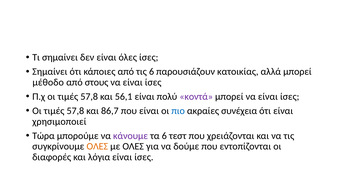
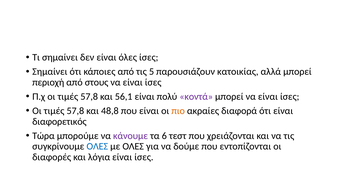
τις 6: 6 -> 5
μέθοδο: μέθοδο -> περιοχή
86,7: 86,7 -> 48,8
πιο colour: blue -> orange
συνέχεια: συνέχεια -> διαφορά
χρησιμοποιεί: χρησιμοποιεί -> διαφορετικός
ΟΛΕΣ at (97, 147) colour: orange -> blue
